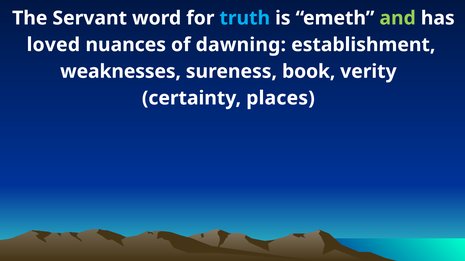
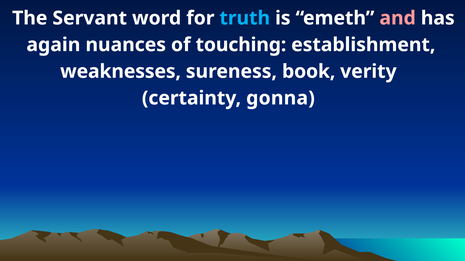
and colour: light green -> pink
loved: loved -> again
dawning: dawning -> touching
places: places -> gonna
